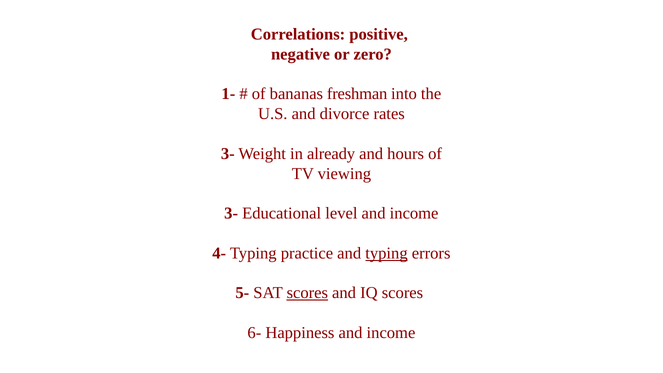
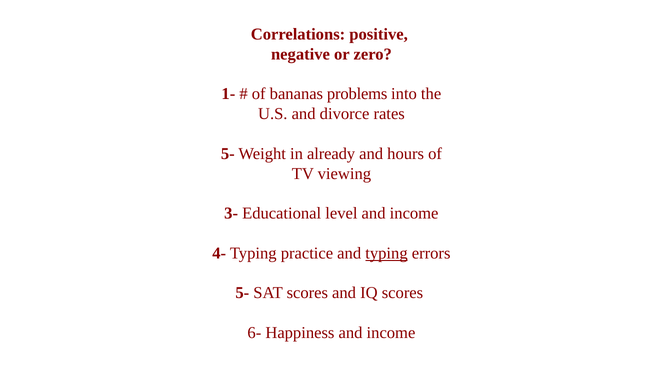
freshman: freshman -> problems
3- at (228, 154): 3- -> 5-
scores at (307, 293) underline: present -> none
